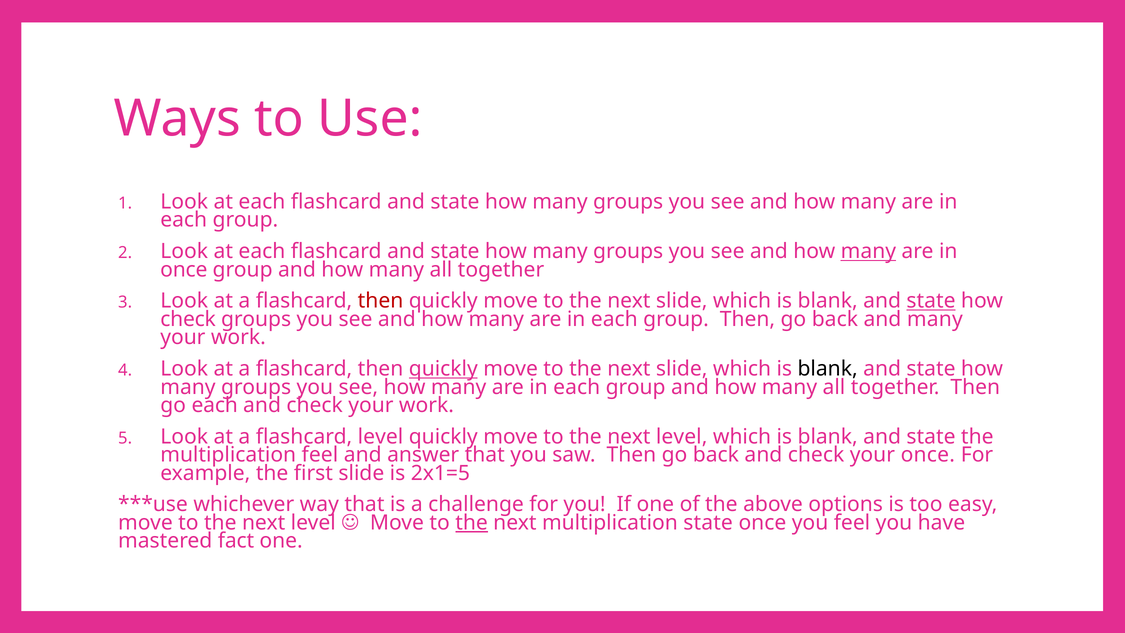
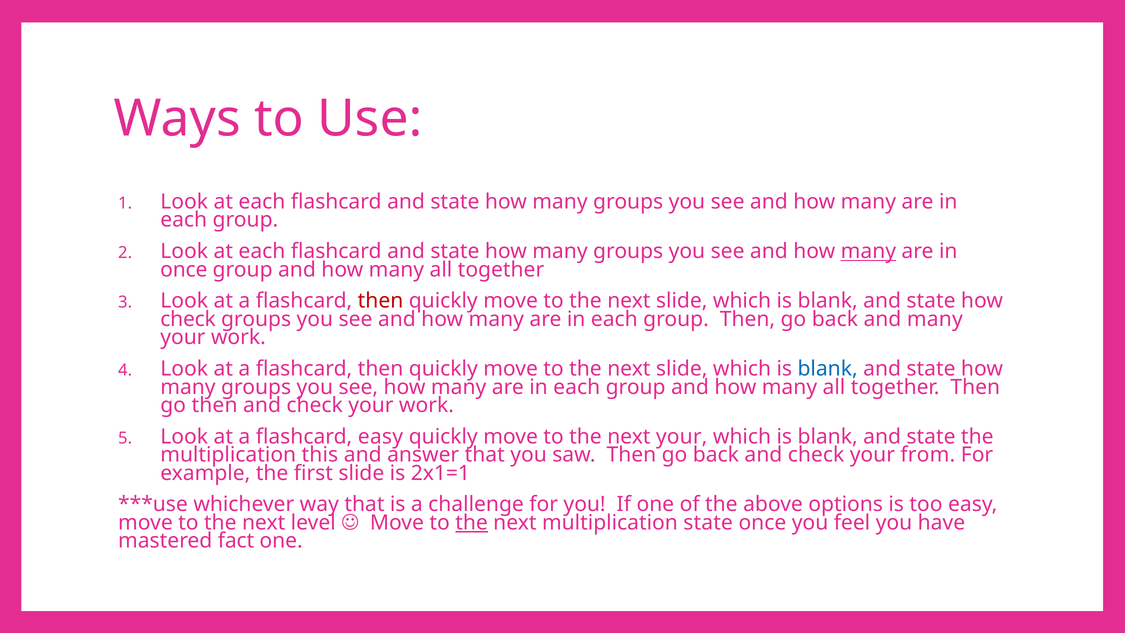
state at (931, 301) underline: present -> none
quickly at (443, 369) underline: present -> none
blank at (828, 369) colour: black -> blue
go each: each -> then
flashcard level: level -> easy
level at (682, 437): level -> your
multiplication feel: feel -> this
your once: once -> from
2x1=5: 2x1=5 -> 2x1=1
